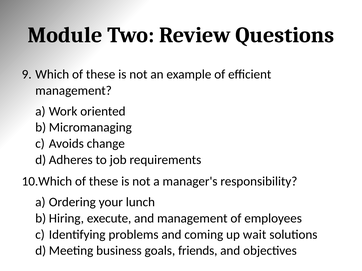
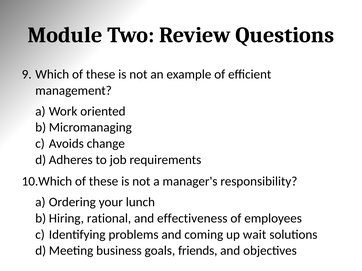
execute: execute -> rational
and management: management -> effectiveness
